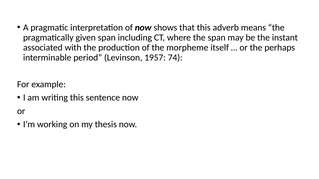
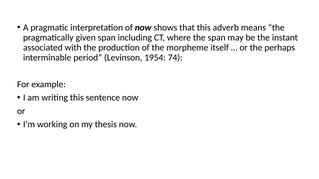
1957: 1957 -> 1954
